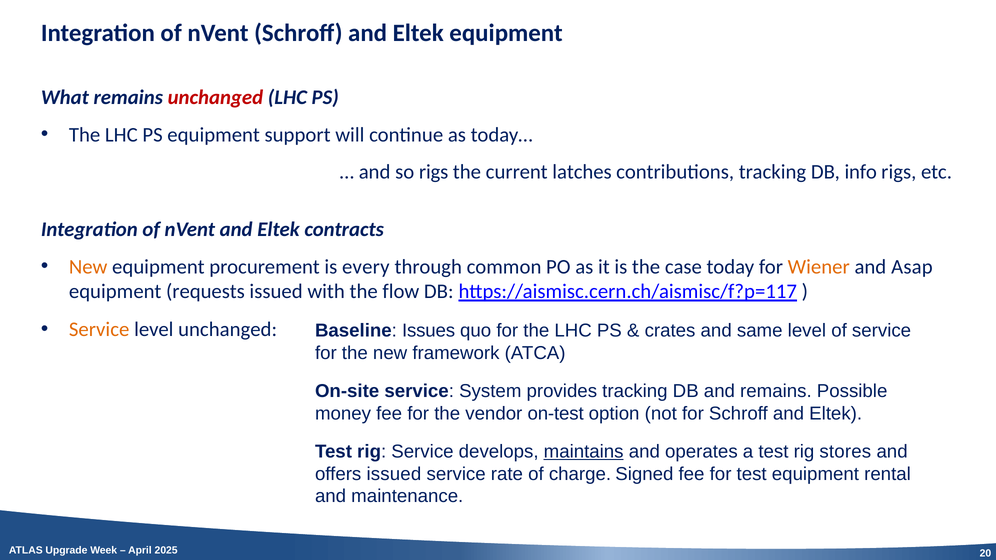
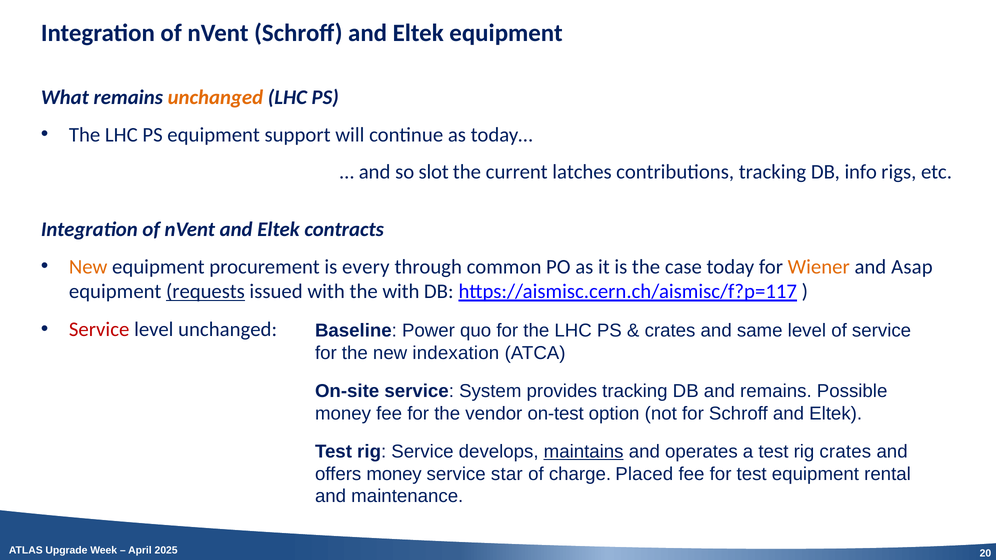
unchanged at (215, 97) colour: red -> orange
so rigs: rigs -> slot
requests underline: none -> present
the flow: flow -> with
Service at (99, 330) colour: orange -> red
Issues: Issues -> Power
framework: framework -> indexation
rig stores: stores -> crates
offers issued: issued -> money
rate: rate -> star
Signed: Signed -> Placed
